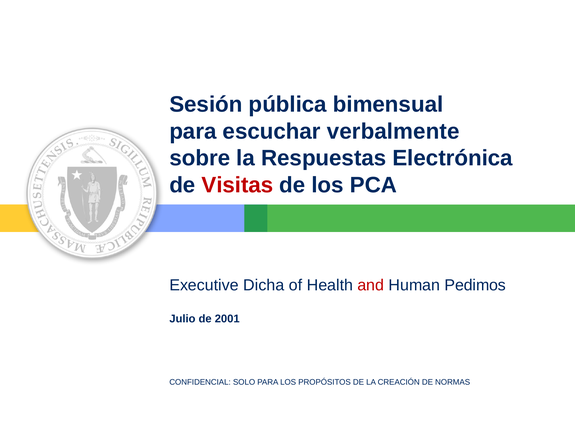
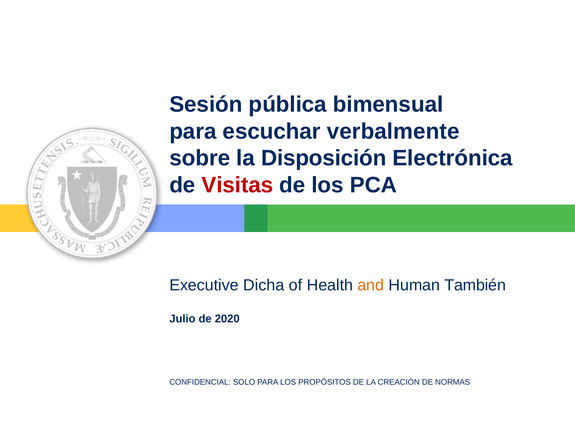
Respuestas: Respuestas -> Disposición
and colour: red -> orange
Pedimos: Pedimos -> También
2001: 2001 -> 2020
